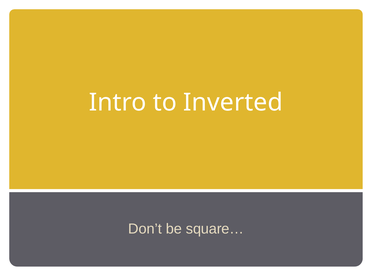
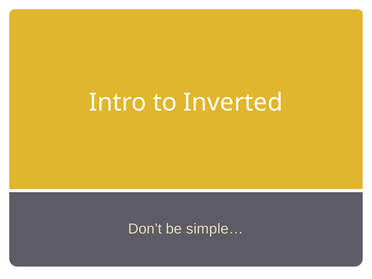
square…: square… -> simple…
